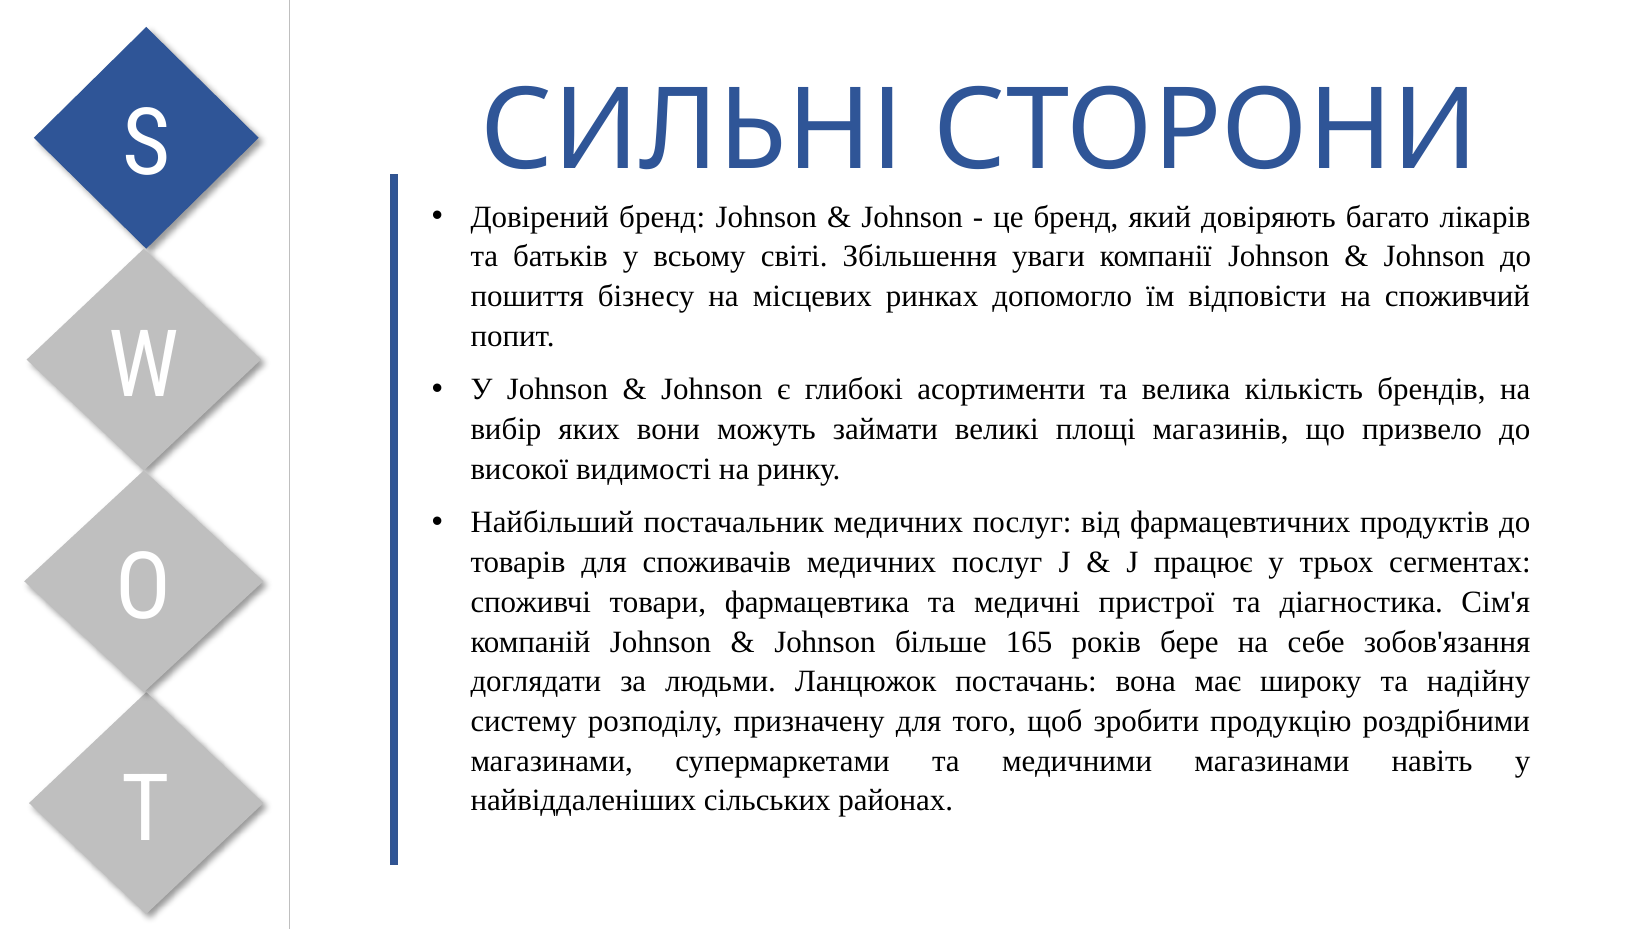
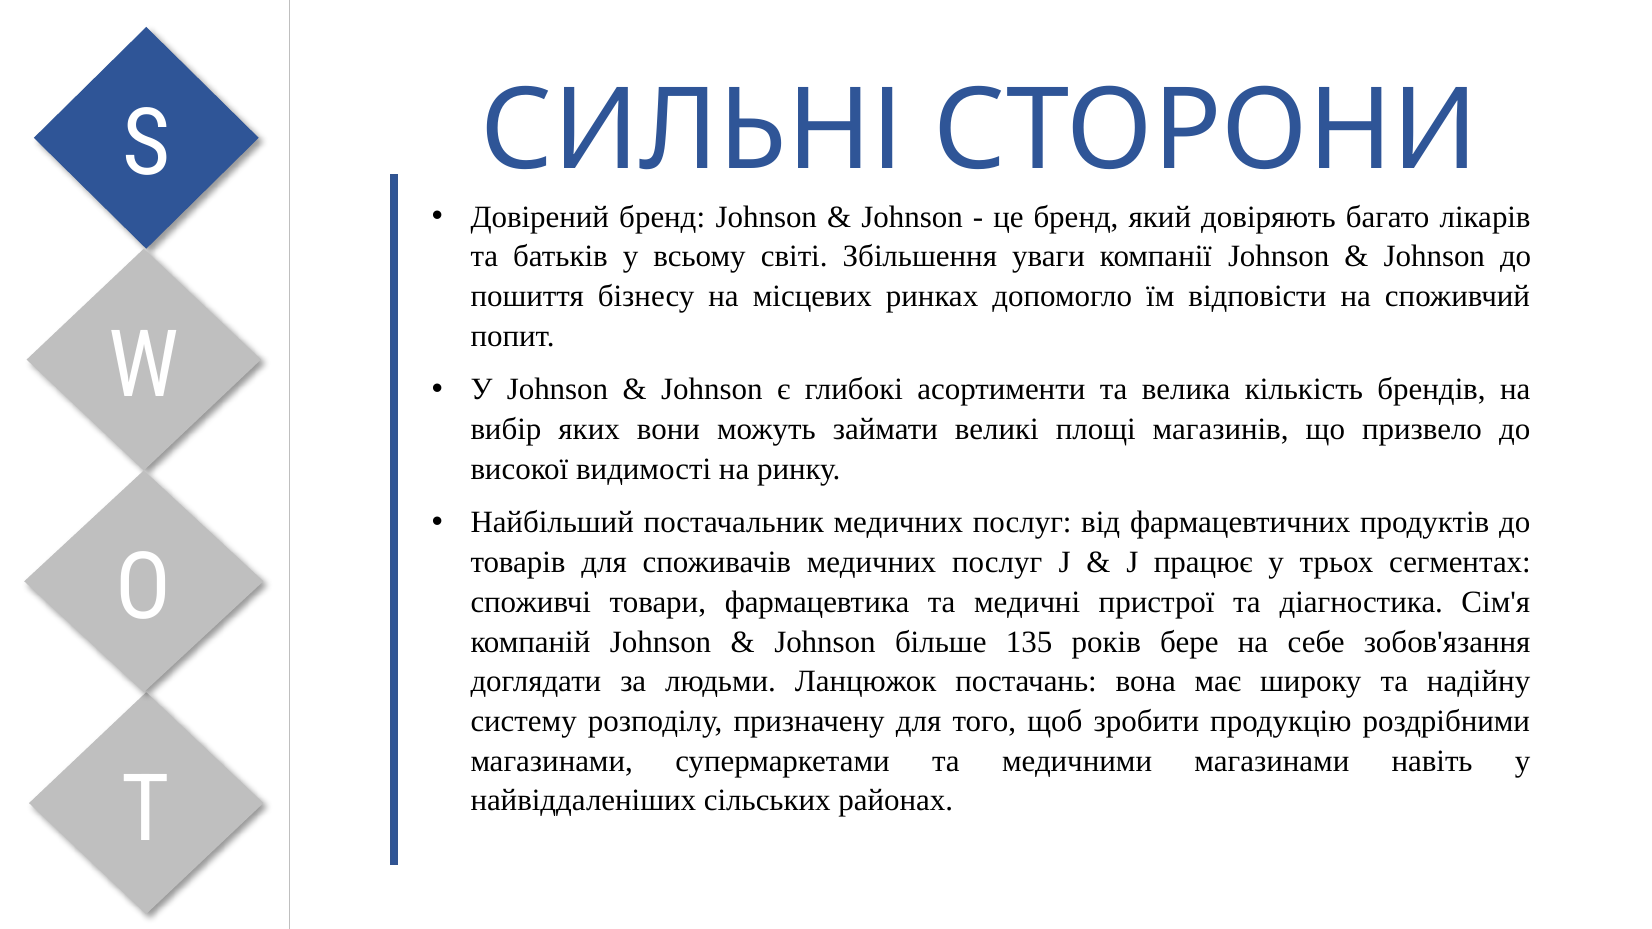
165: 165 -> 135
